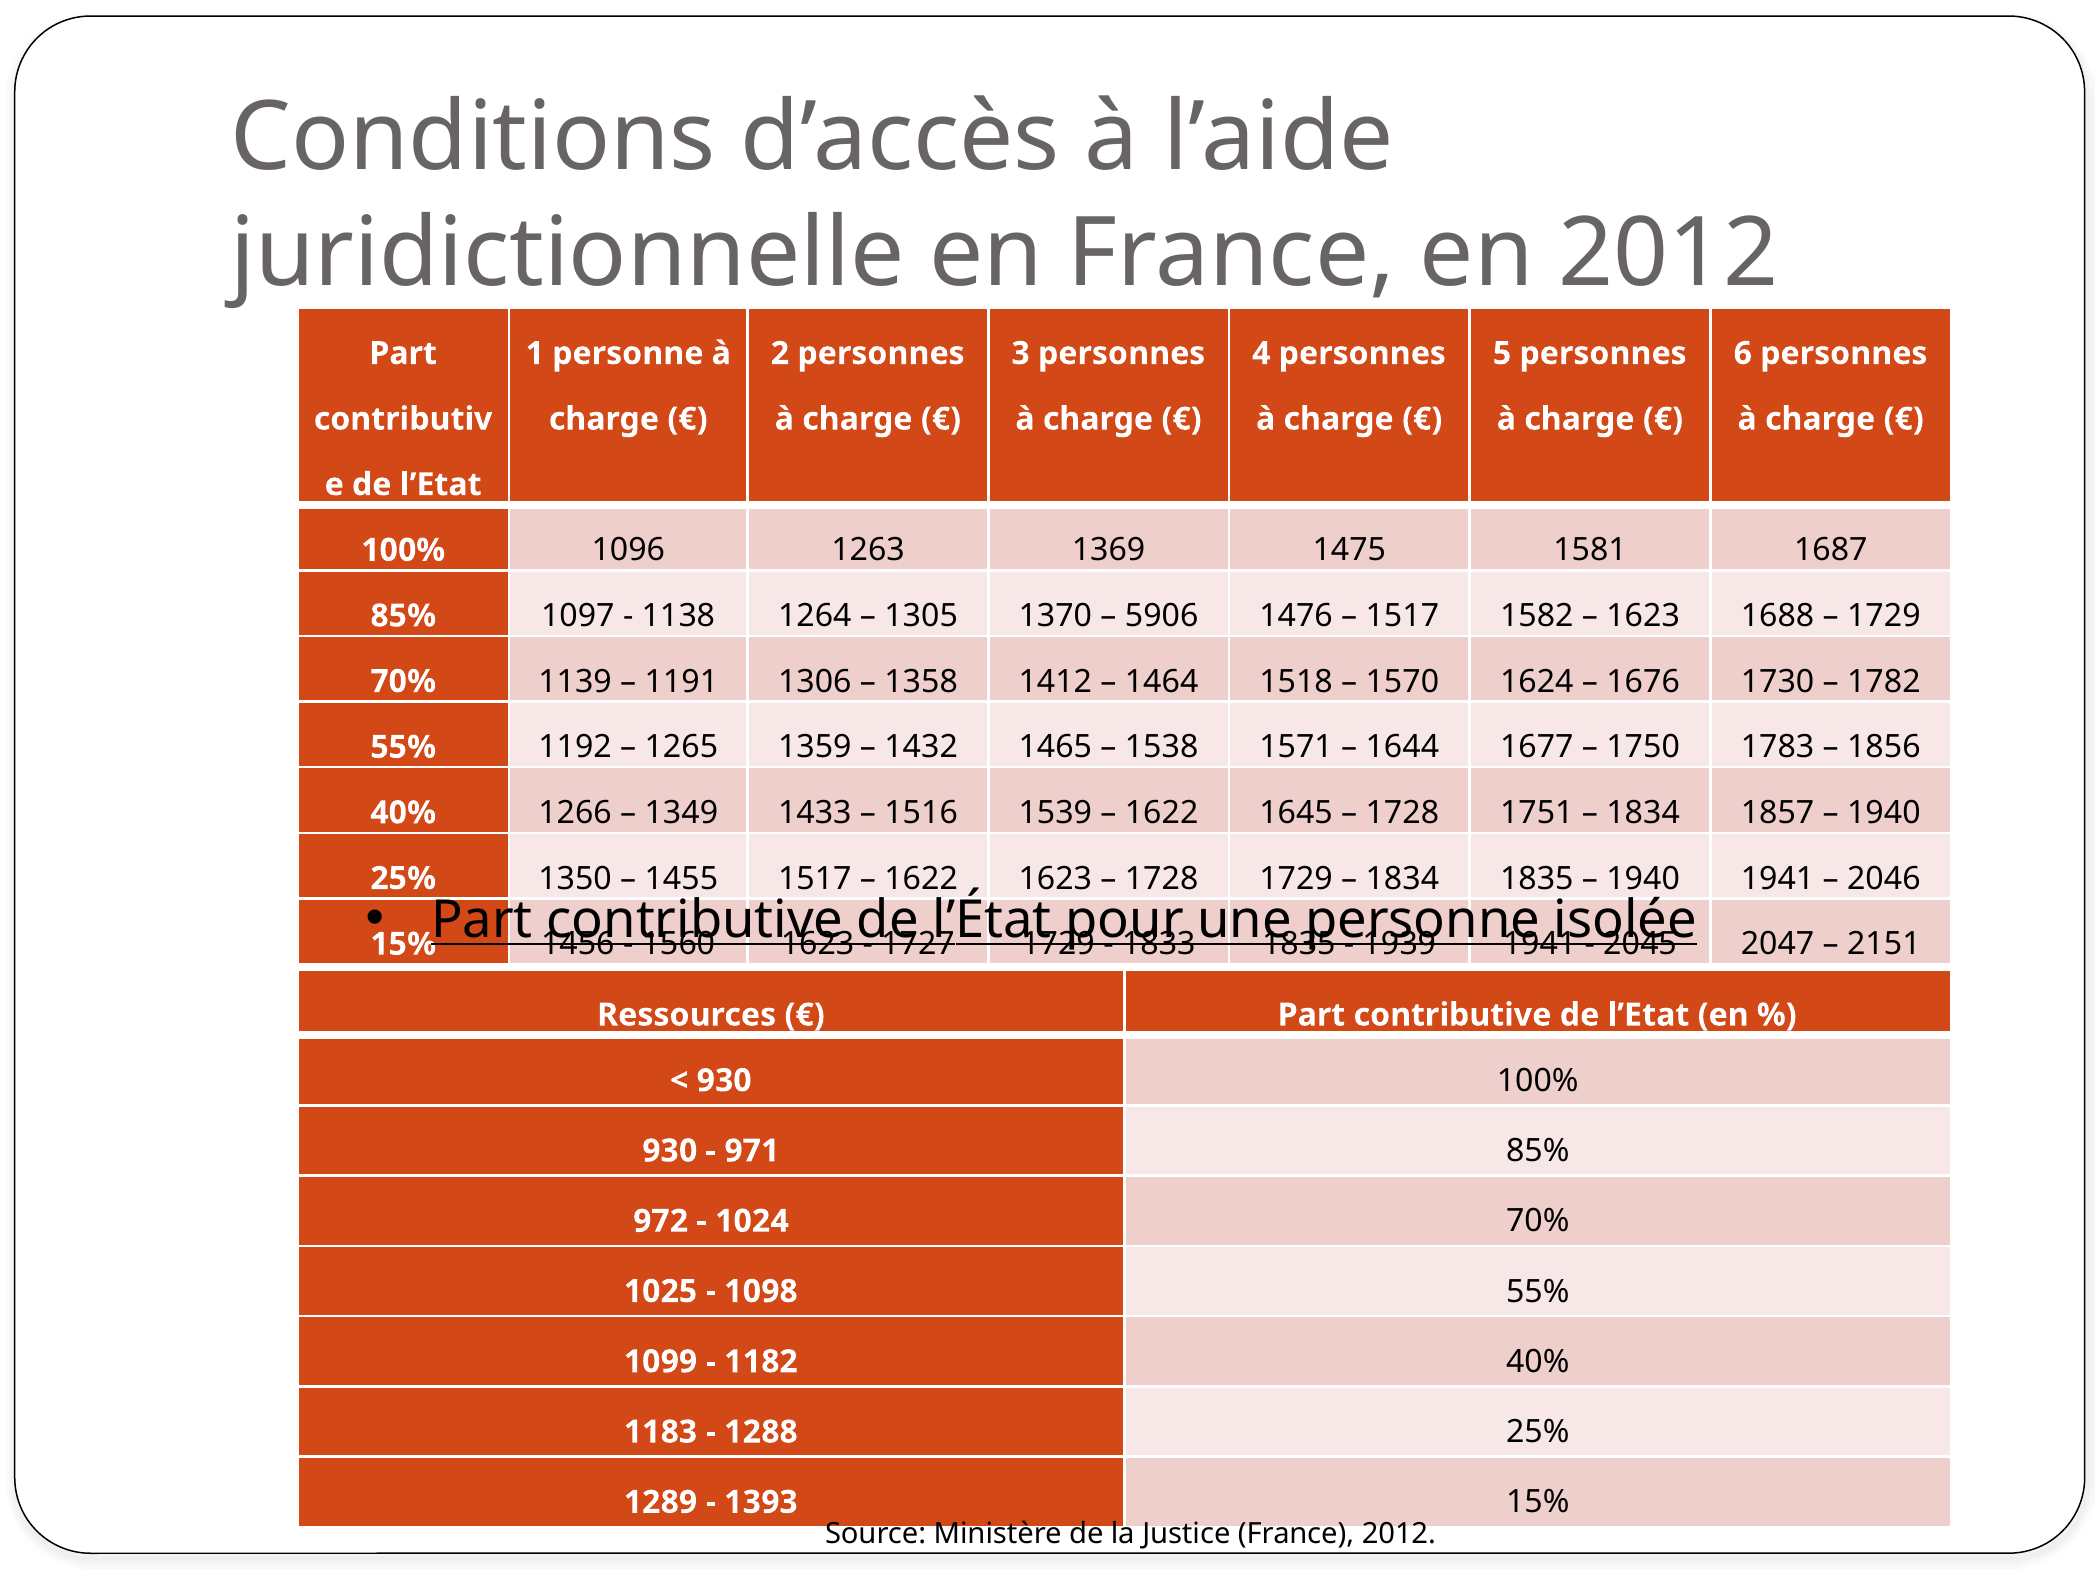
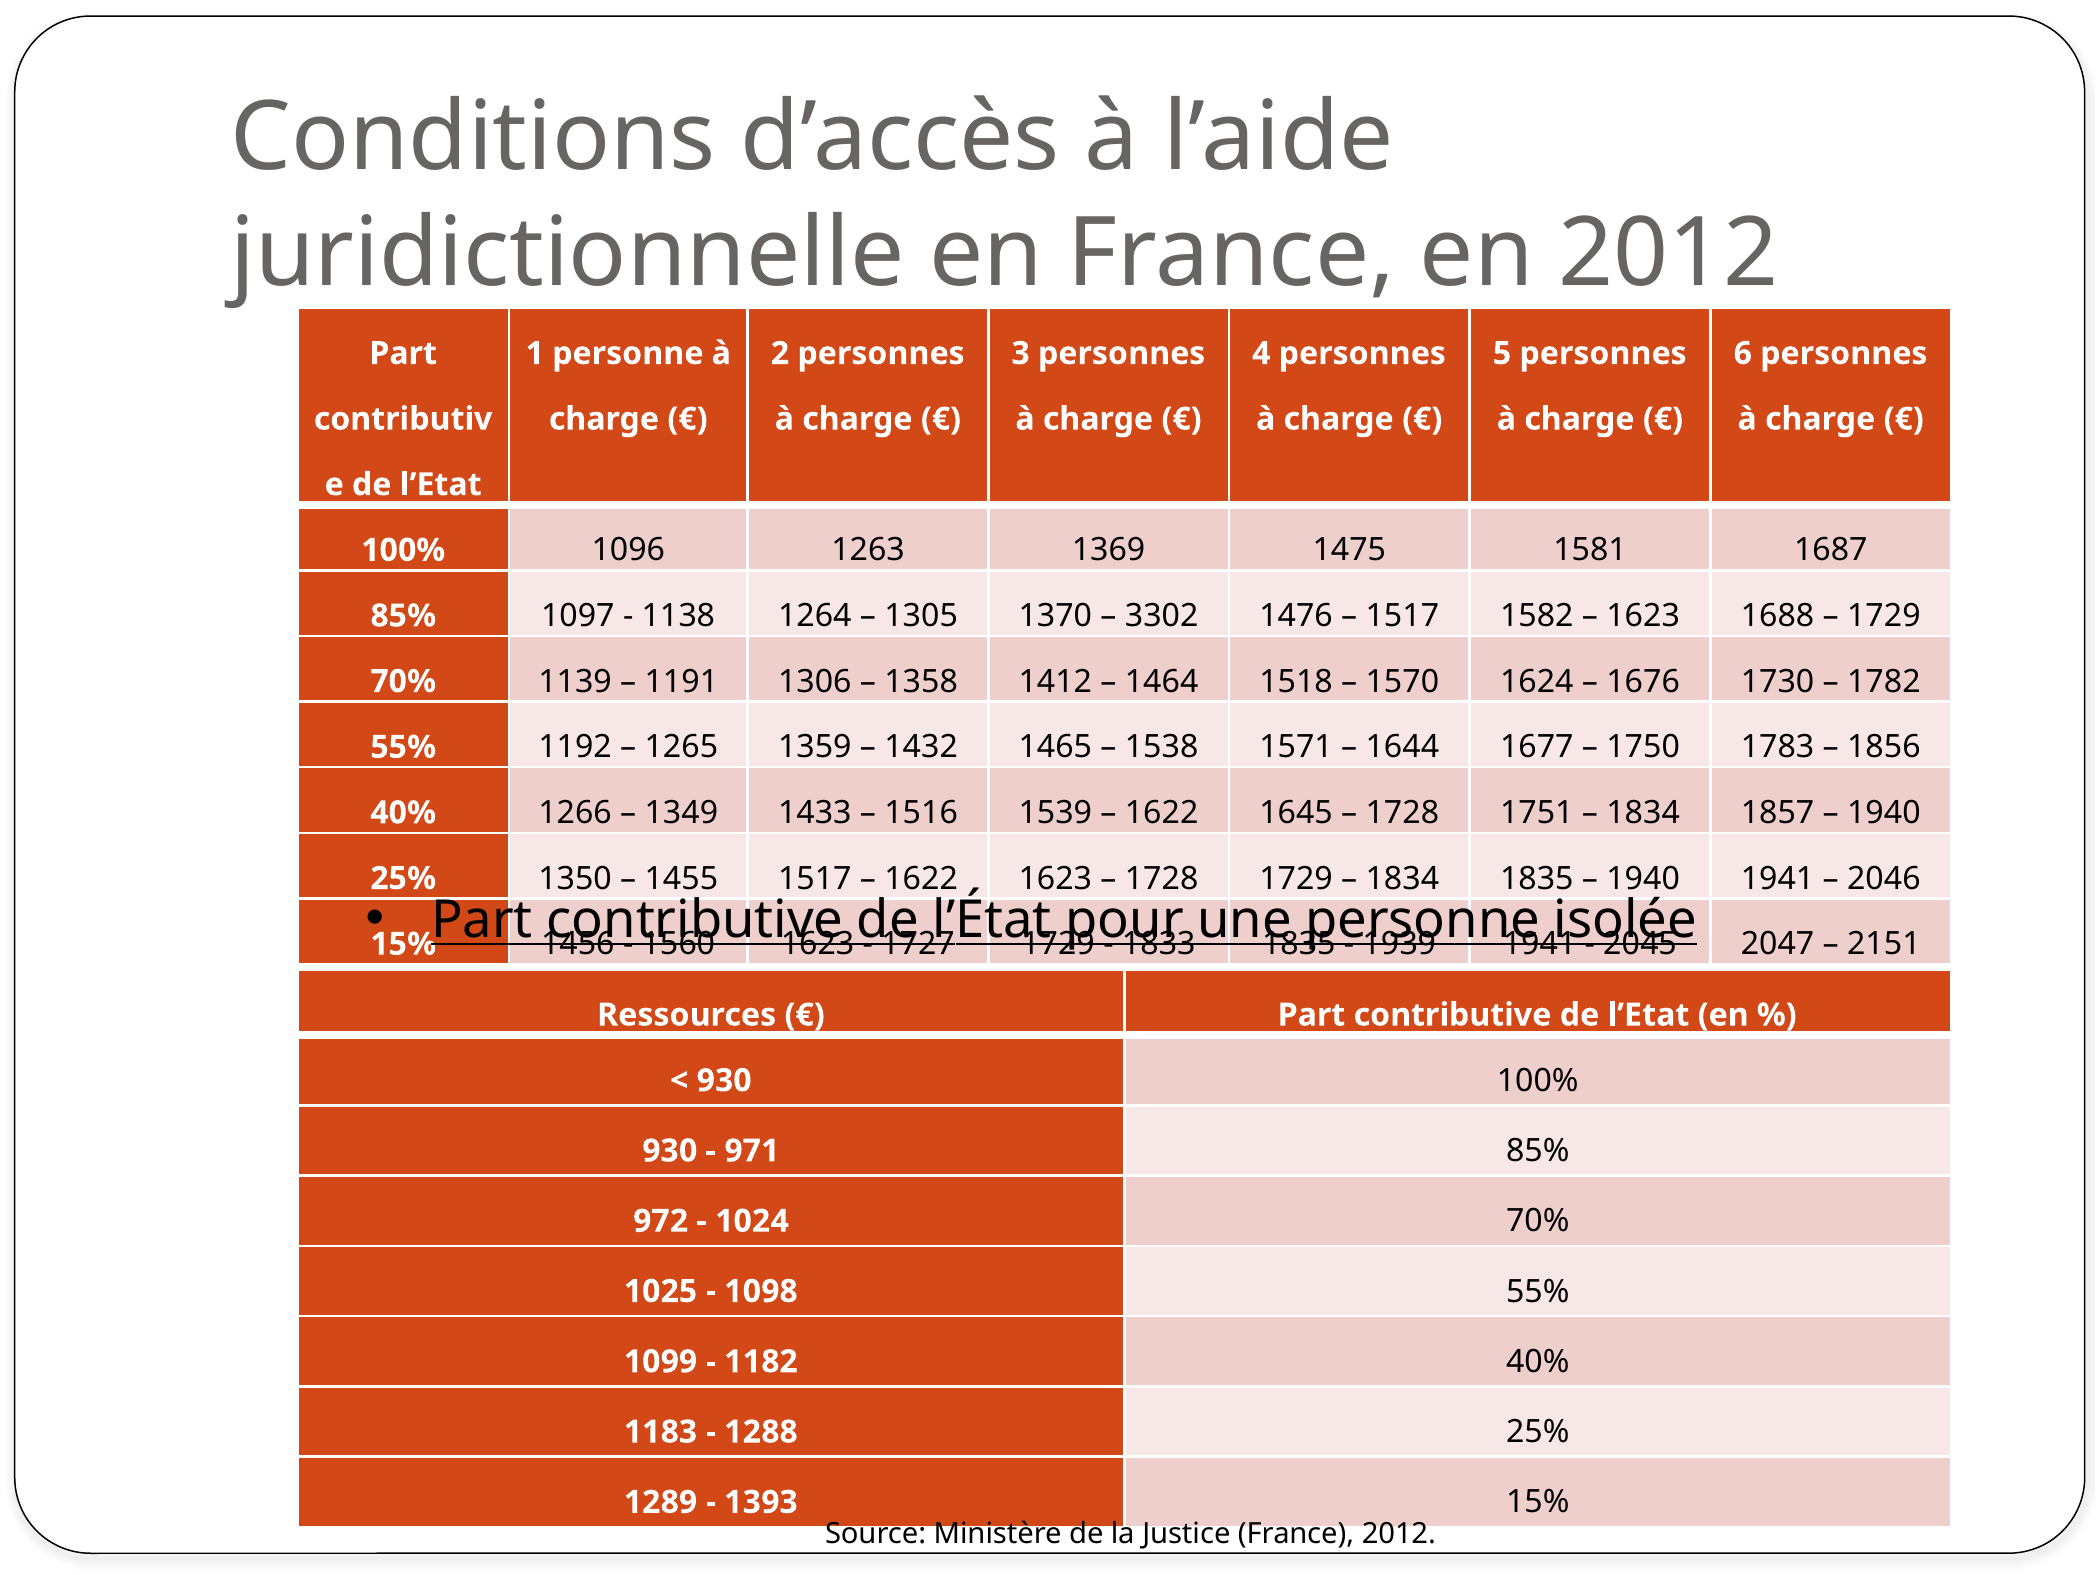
5906: 5906 -> 3302
